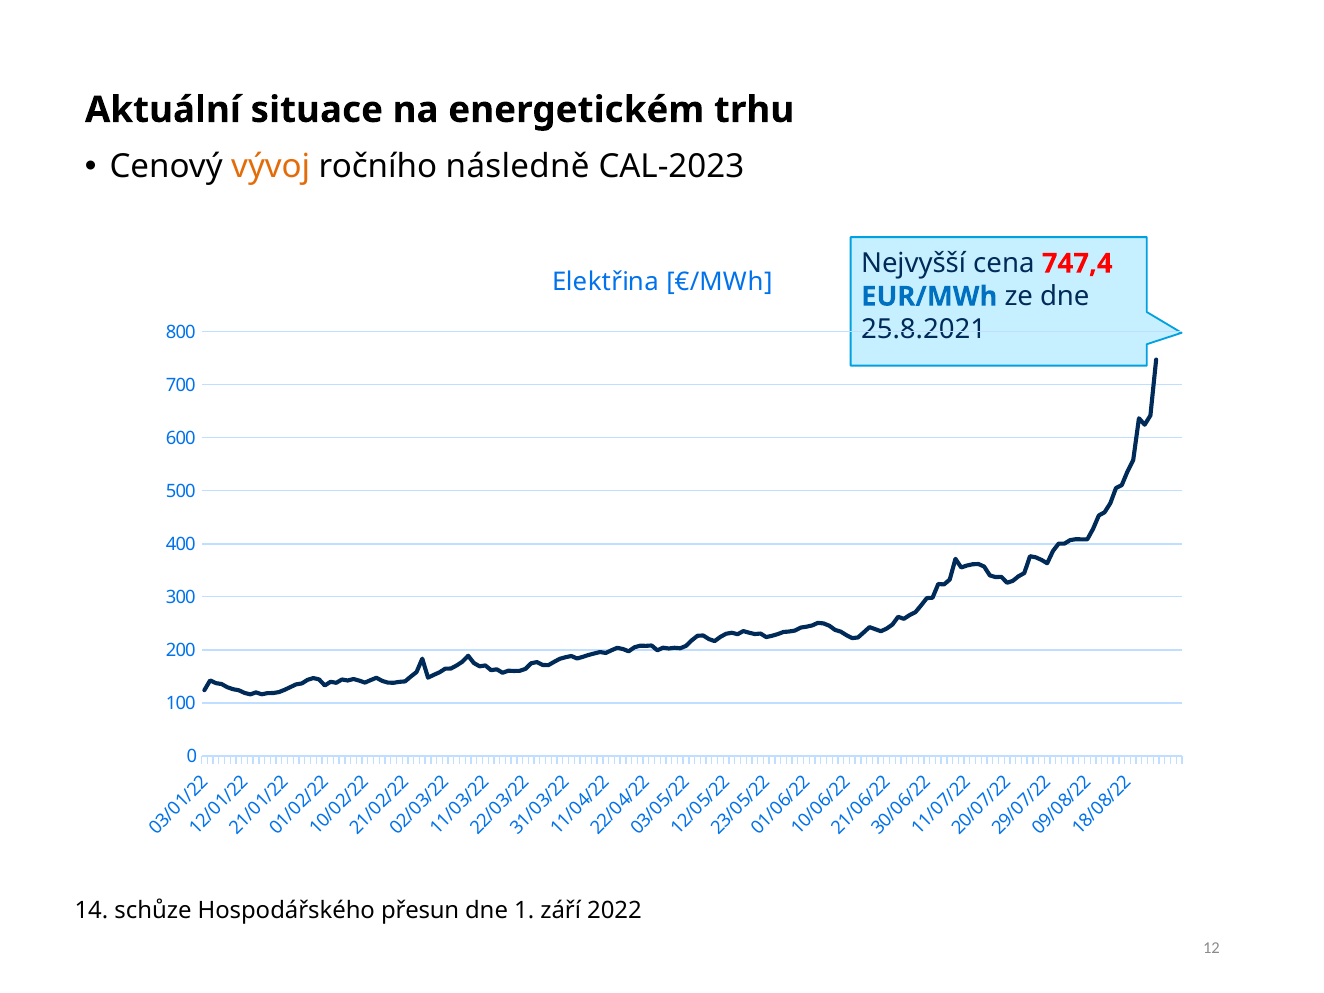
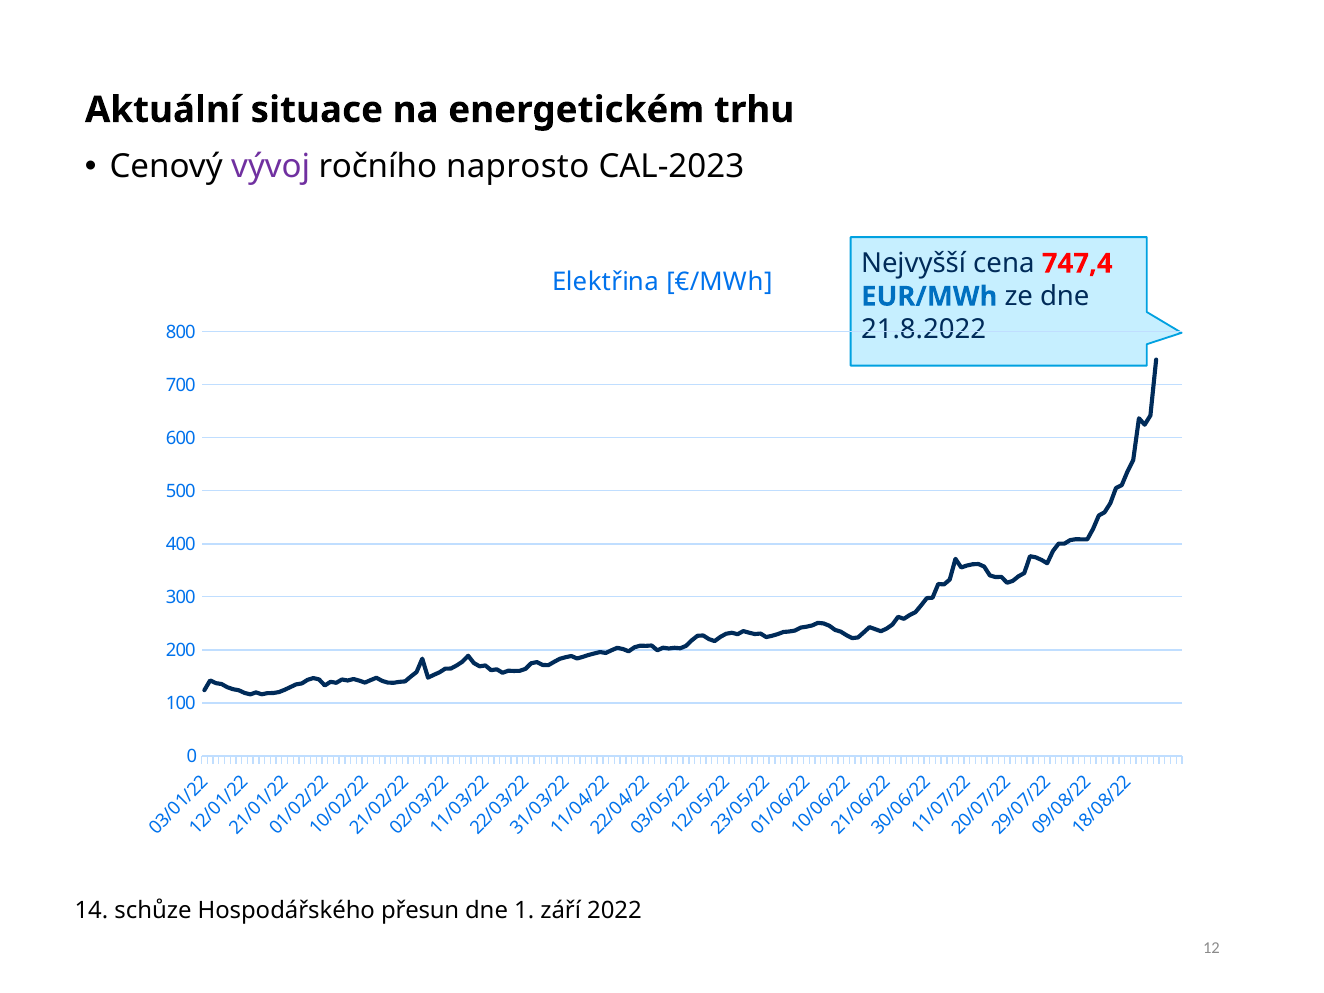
vývoj colour: orange -> purple
následně: následně -> naprosto
25.8.2021: 25.8.2021 -> 21.8.2022
